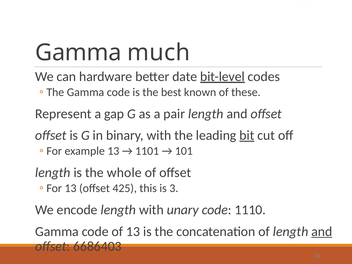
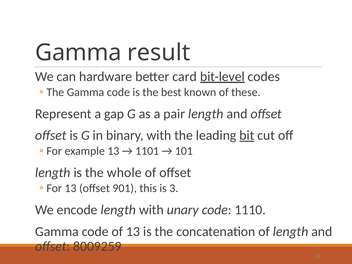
much: much -> result
date: date -> card
425: 425 -> 901
and at (322, 232) underline: present -> none
6686403: 6686403 -> 8009259
